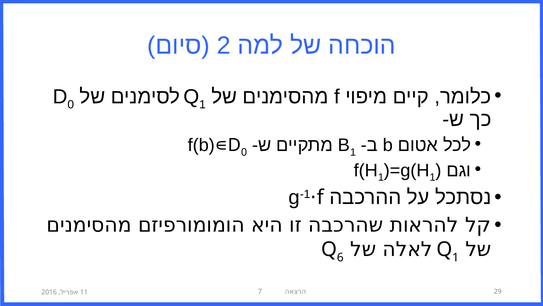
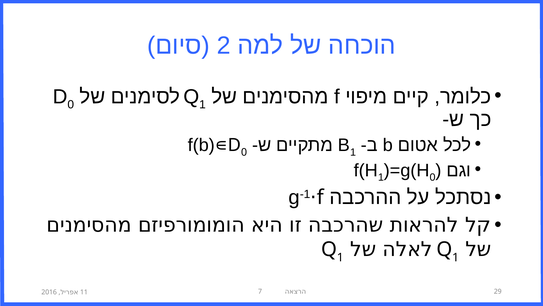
1 at (433, 177): 1 -> 0
6 at (340, 257): 6 -> 1
